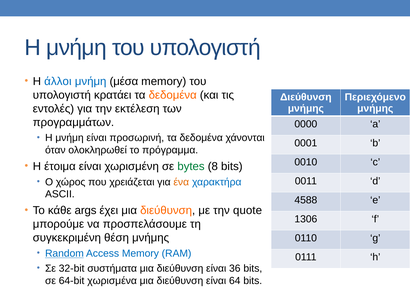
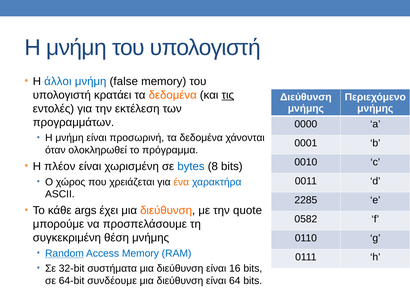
μέσα: μέσα -> false
τις underline: none -> present
έτοιμα: έτοιμα -> πλέον
bytes colour: green -> blue
4588: 4588 -> 2285
1306: 1306 -> 0582
36: 36 -> 16
χωρισμένα: χωρισμένα -> συνδέουμε
